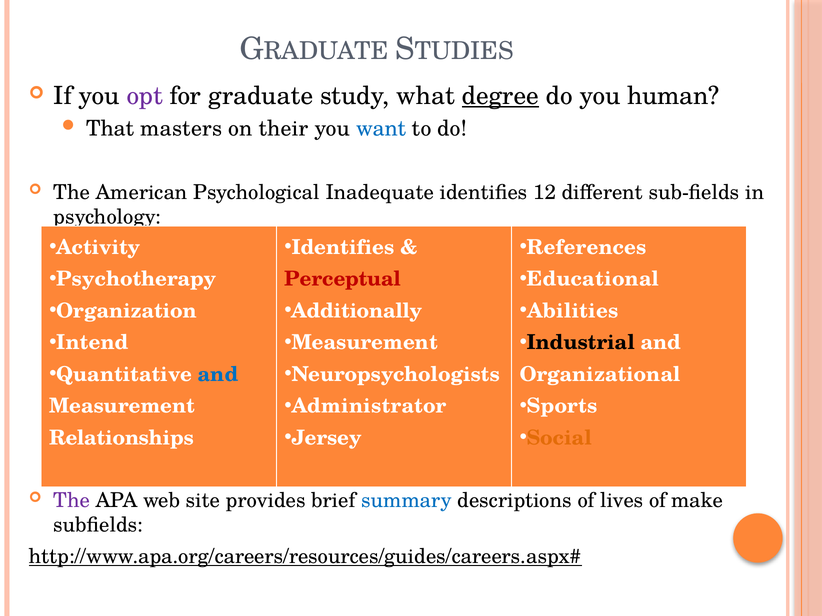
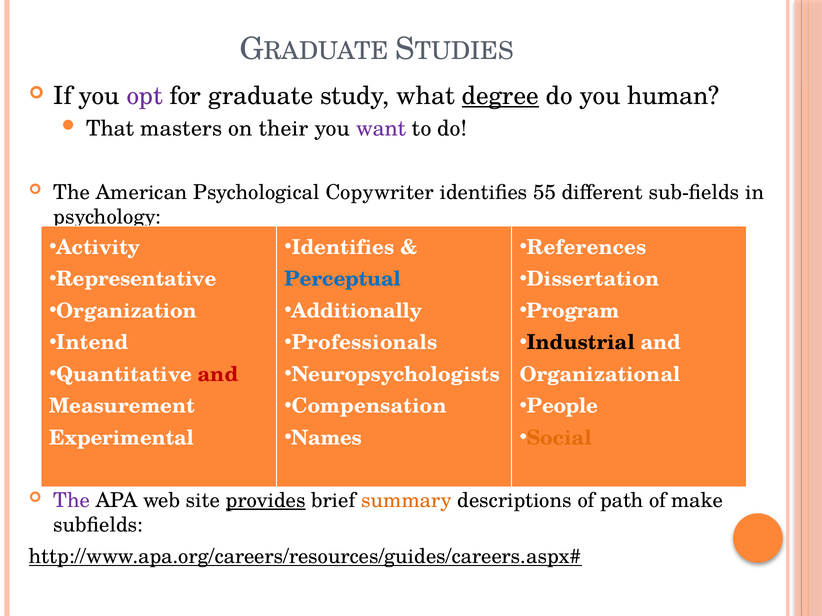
want colour: blue -> purple
Inadequate: Inadequate -> Copywriter
12: 12 -> 55
Psychotherapy: Psychotherapy -> Representative
Educational: Educational -> Dissertation
Perceptual colour: red -> blue
Abilities: Abilities -> Program
Measurement at (365, 343): Measurement -> Professionals
and at (218, 375) colour: blue -> red
Administrator: Administrator -> Compensation
Sports: Sports -> People
Jersey: Jersey -> Names
Relationships: Relationships -> Experimental
provides underline: none -> present
summary colour: blue -> orange
lives: lives -> path
